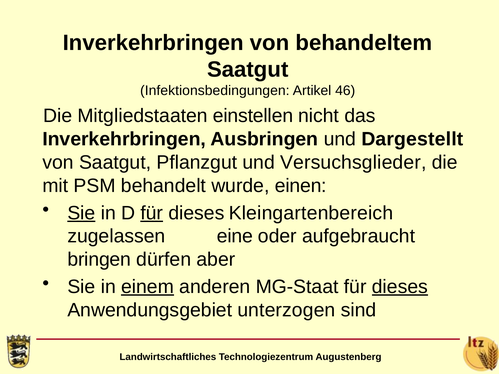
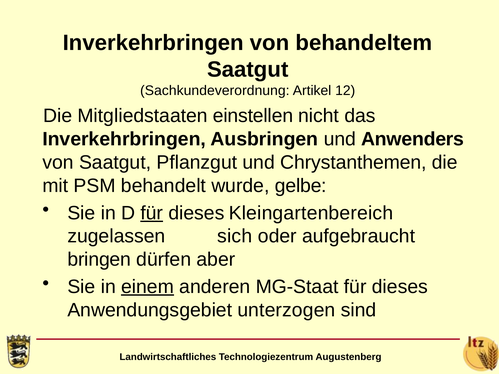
Infektionsbedingungen: Infektionsbedingungen -> Sachkundeverordnung
46: 46 -> 12
Dargestellt: Dargestellt -> Anwenders
Versuchsglieder: Versuchsglieder -> Chrystanthemen
einen: einen -> gelbe
Sie at (81, 213) underline: present -> none
eine: eine -> sich
dieses at (400, 287) underline: present -> none
